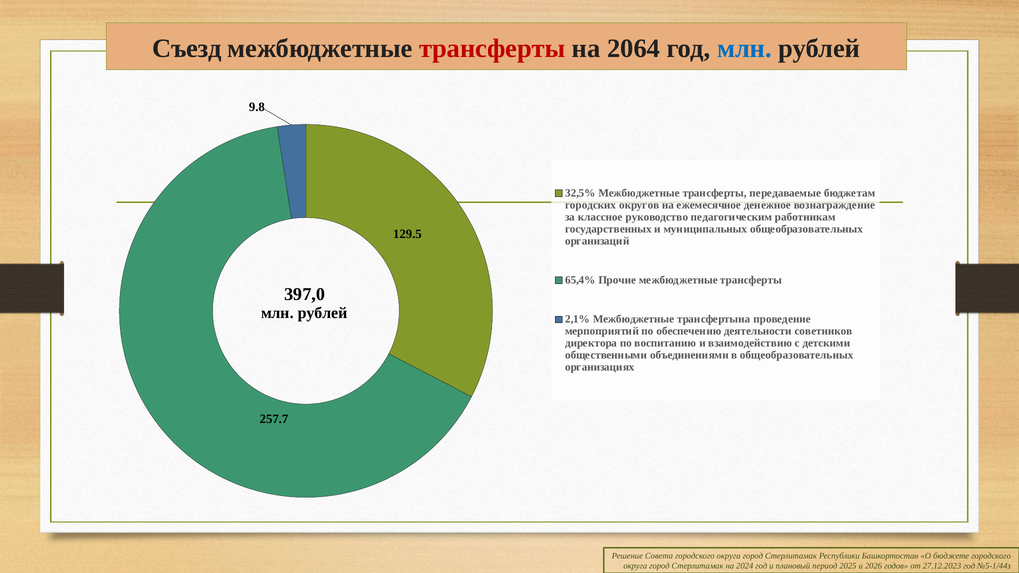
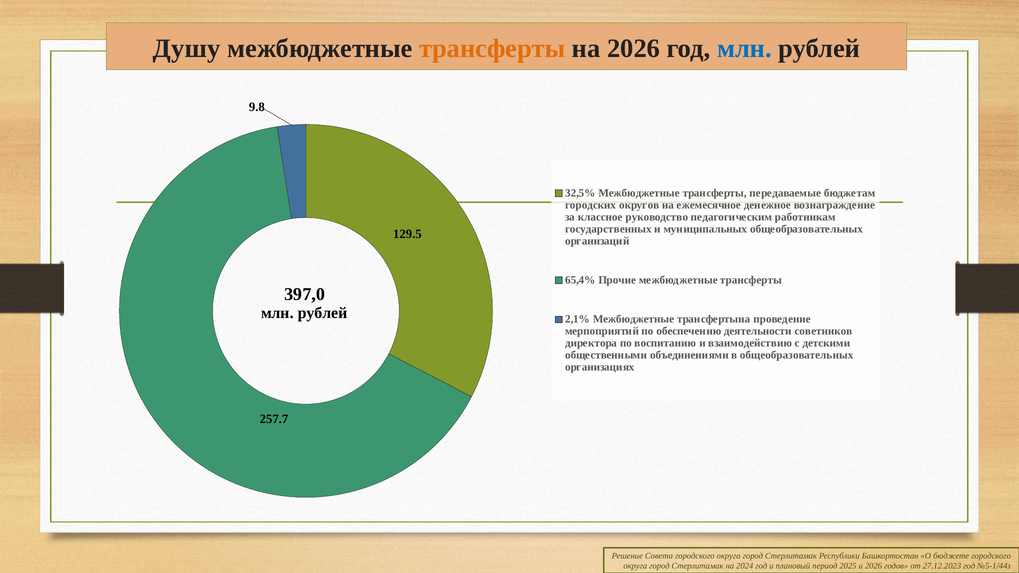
Съезд: Съезд -> Душу
трансферты at (492, 48) colour: red -> orange
на 2064: 2064 -> 2026
